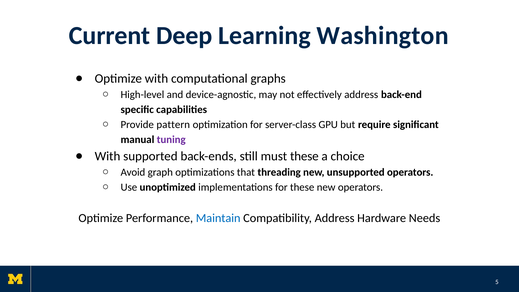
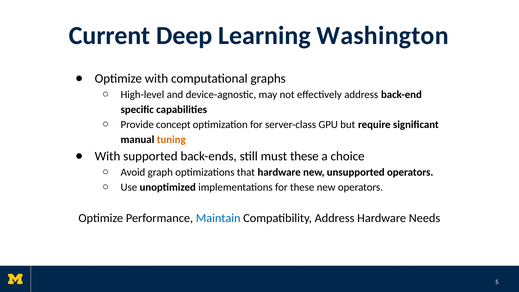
pattern: pattern -> concept
tuning colour: purple -> orange
that threading: threading -> hardware
